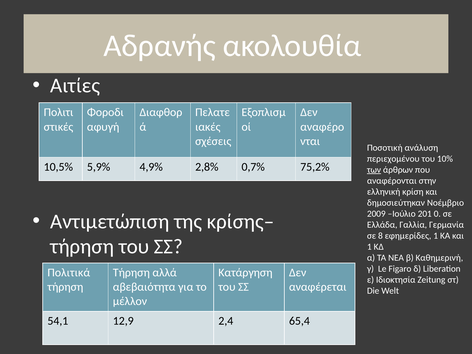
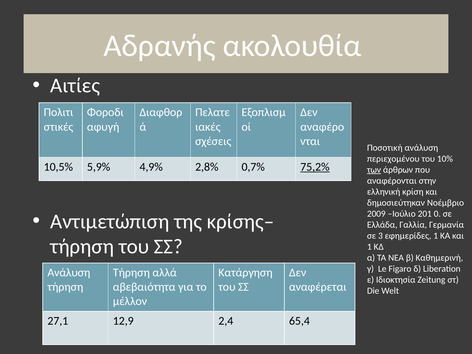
75,2% underline: none -> present
8: 8 -> 3
Πολιτικά at (69, 273): Πολιτικά -> Ανάλυση
54,1: 54,1 -> 27,1
